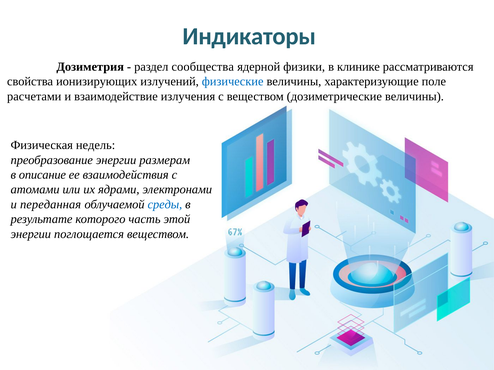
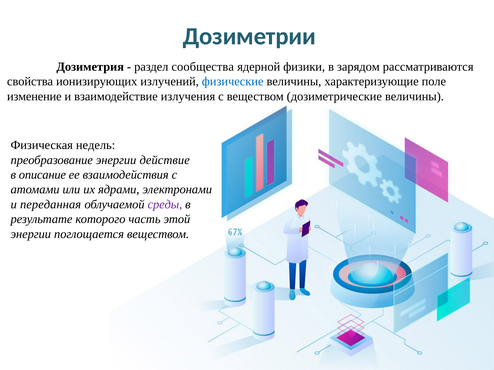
Индикаторы: Индикаторы -> Дозиметрии
клинике: клинике -> зарядом
расчетами: расчетами -> изменение
размерам: размерам -> действие
среды colour: blue -> purple
